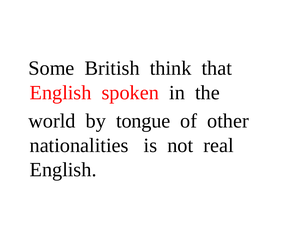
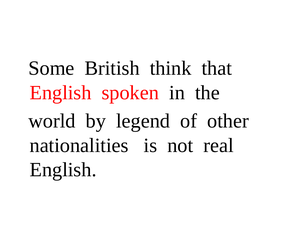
tongue: tongue -> legend
